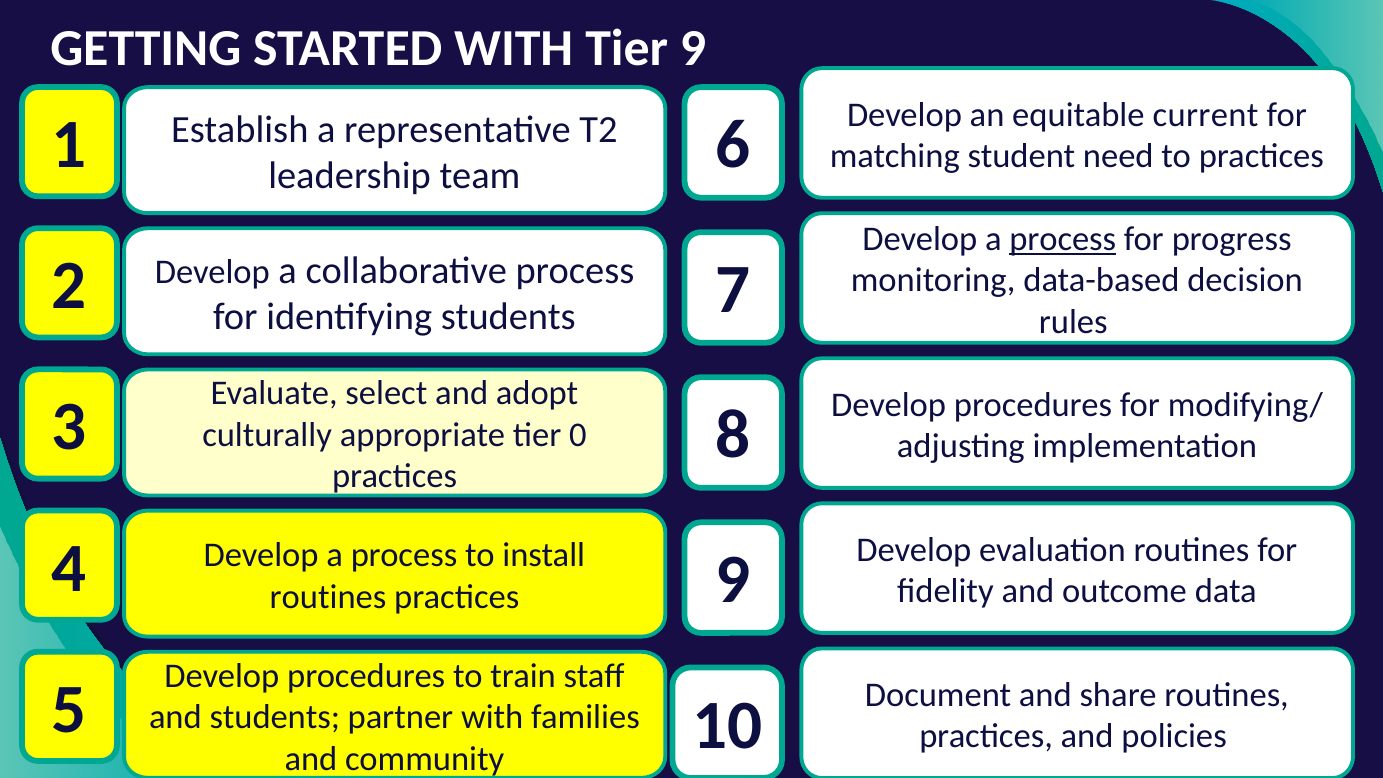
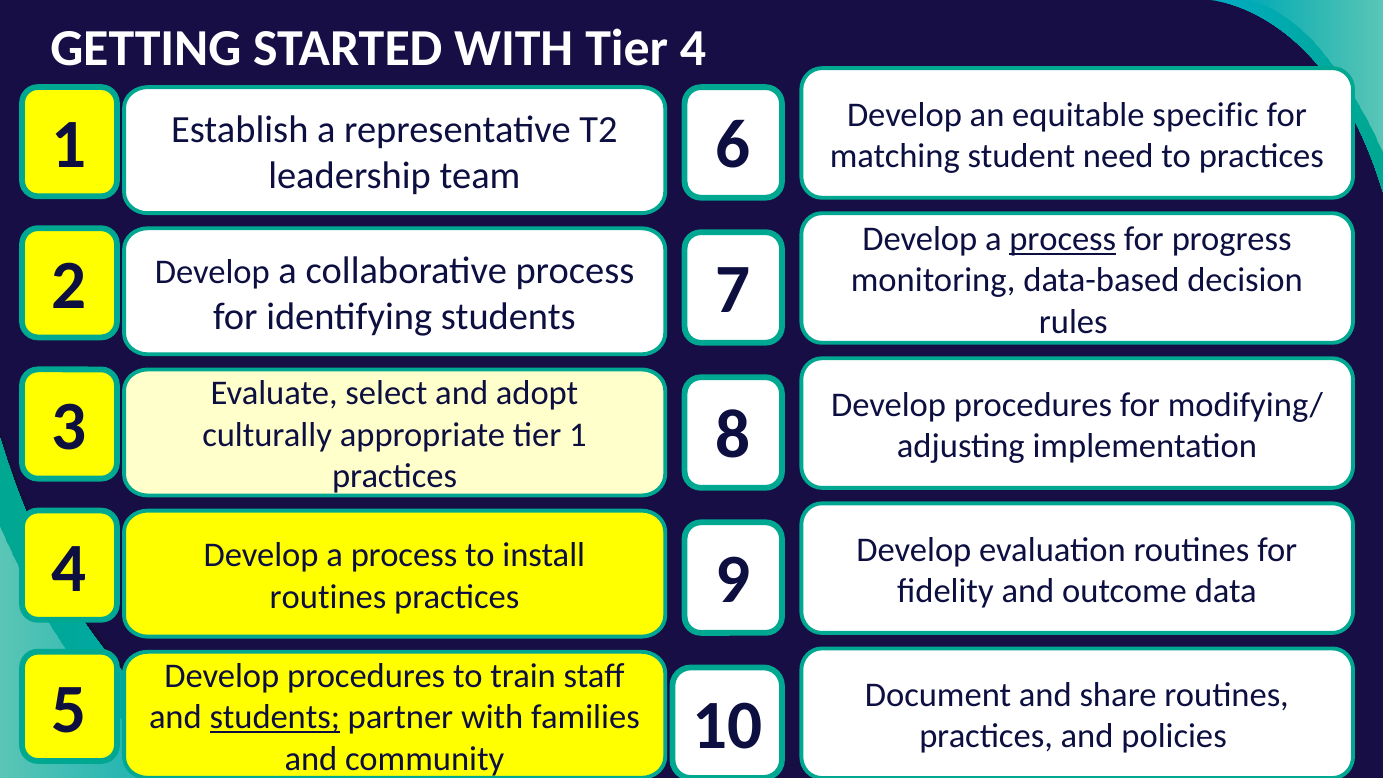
Tier 9: 9 -> 4
current: current -> specific
tier 0: 0 -> 1
students at (275, 717) underline: none -> present
